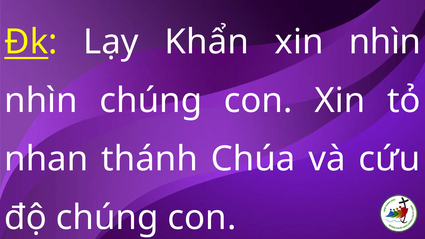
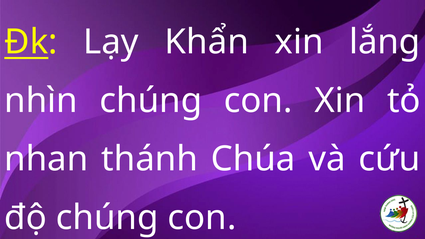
xin nhìn: nhìn -> lắng
